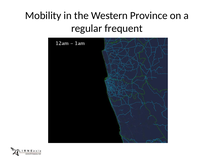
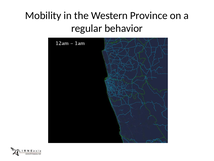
frequent: frequent -> behavior
